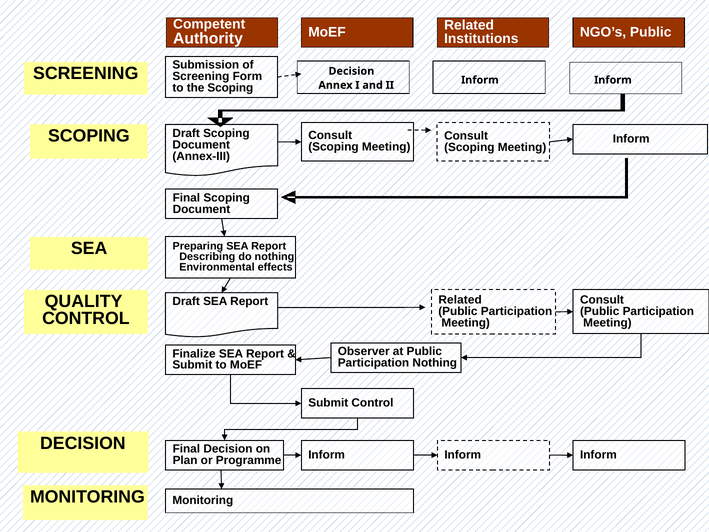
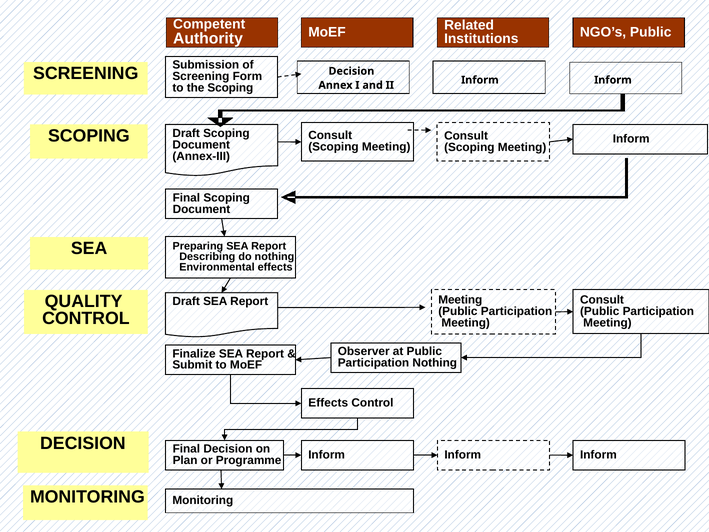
Related at (460, 300): Related -> Meeting
Submit at (328, 403): Submit -> Effects
